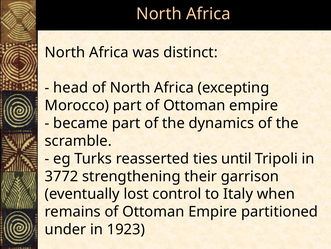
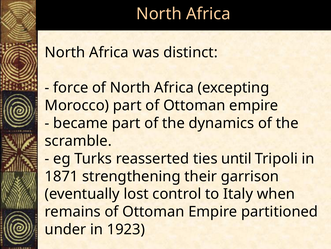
head: head -> force
3772: 3772 -> 1871
